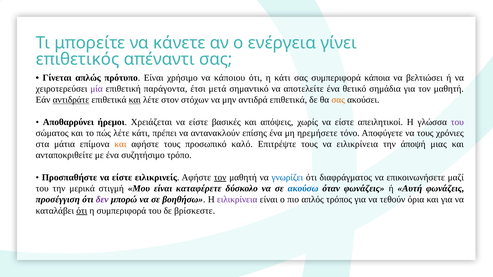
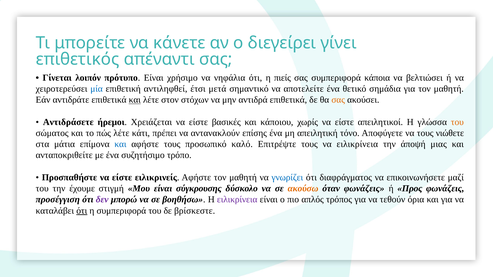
ενέργεια: ενέργεια -> διεγείρει
απλώς: απλώς -> λοιπόν
κάποιου: κάποιου -> νηφάλια
η κάτι: κάτι -> πιείς
μία colour: purple -> blue
παράγοντα: παράγοντα -> αντιληφθεί
αντιδράτε underline: present -> none
Αποθαρρύνει: Αποθαρρύνει -> Αντιδράσετε
απόψεις: απόψεις -> κάποιου
του at (457, 122) colour: purple -> orange
ηρεμήσετε: ηρεμήσετε -> απειλητική
χρόνιες: χρόνιες -> νιώθετε
και at (120, 144) colour: orange -> blue
τον at (220, 178) underline: present -> none
μερικά: μερικά -> έχουμε
καταφέρετε: καταφέρετε -> σύγκρουσης
ακούσω colour: blue -> orange
Αυτή: Αυτή -> Προς
